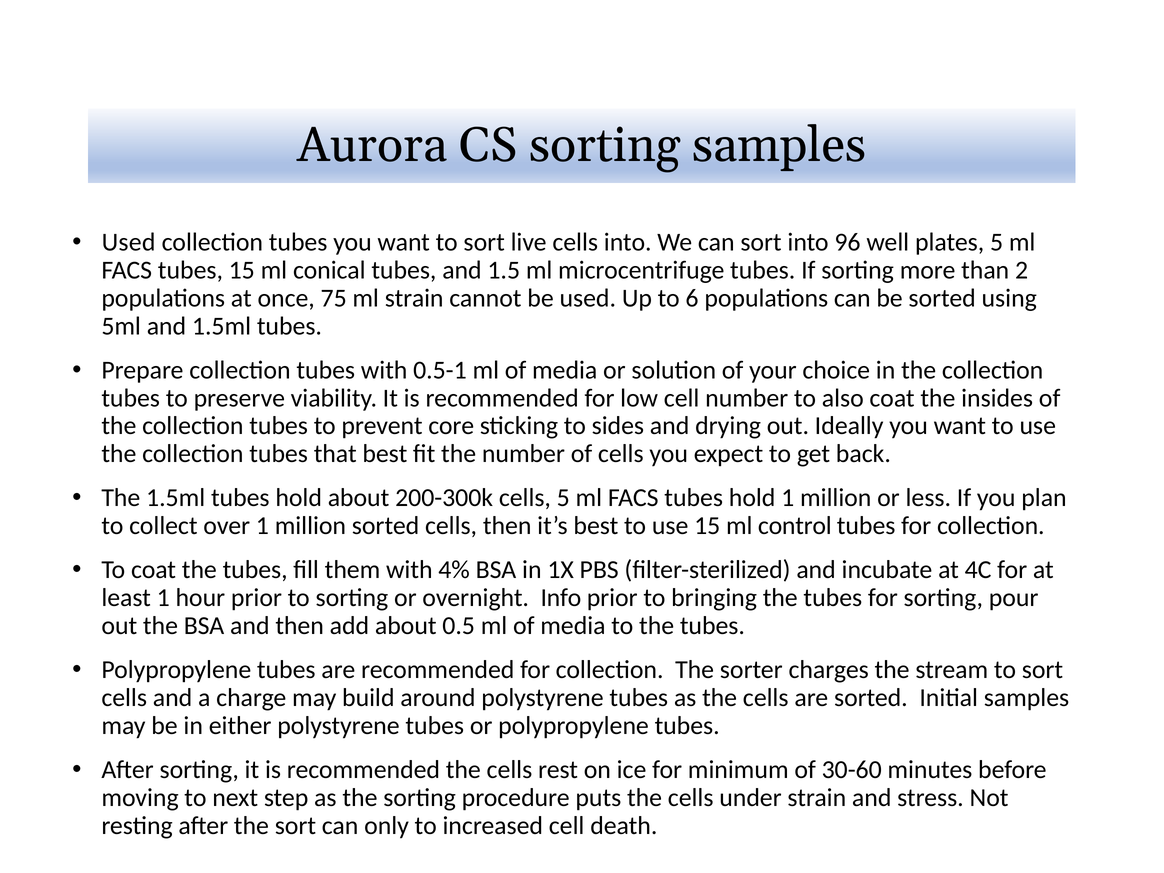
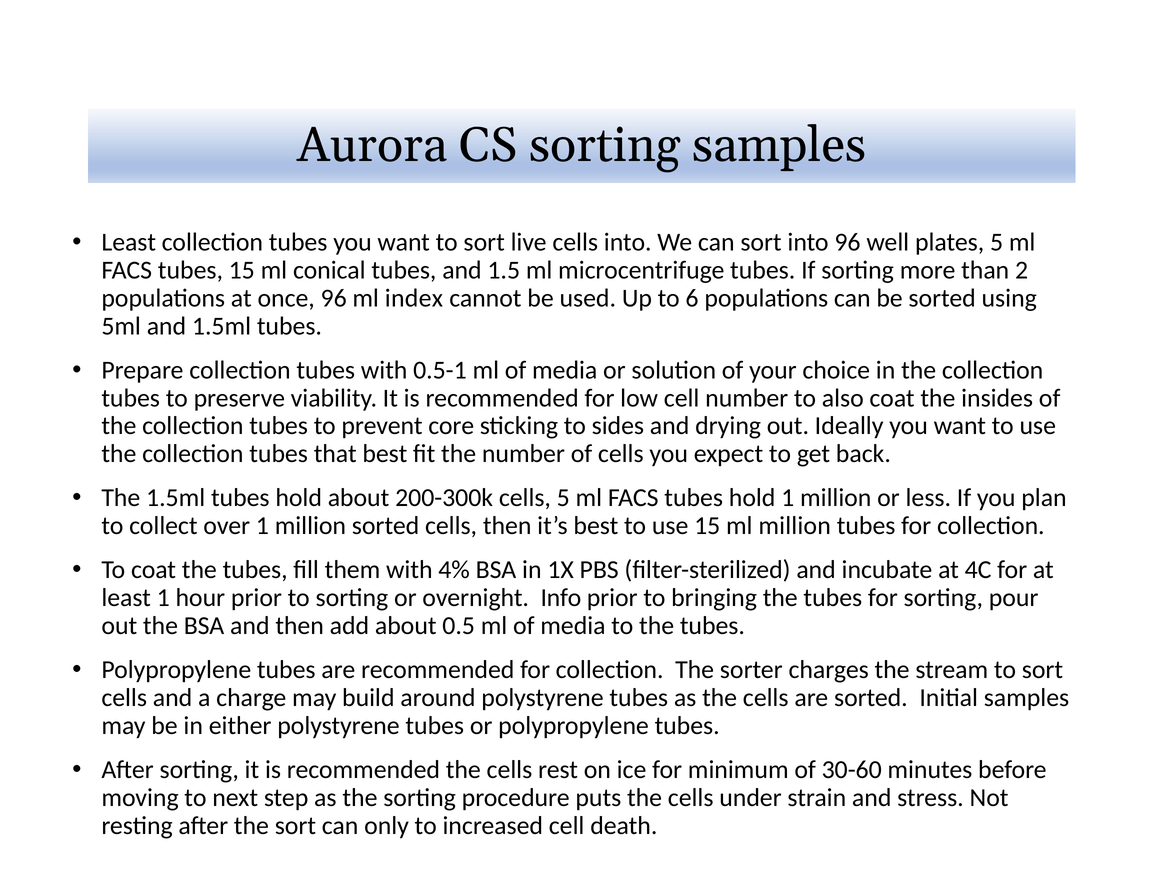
Used at (129, 242): Used -> Least
once 75: 75 -> 96
ml strain: strain -> index
ml control: control -> million
